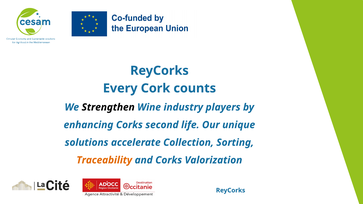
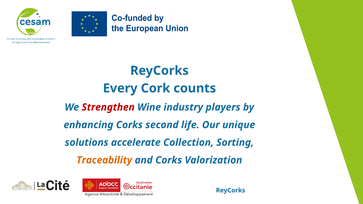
Strengthen colour: black -> red
